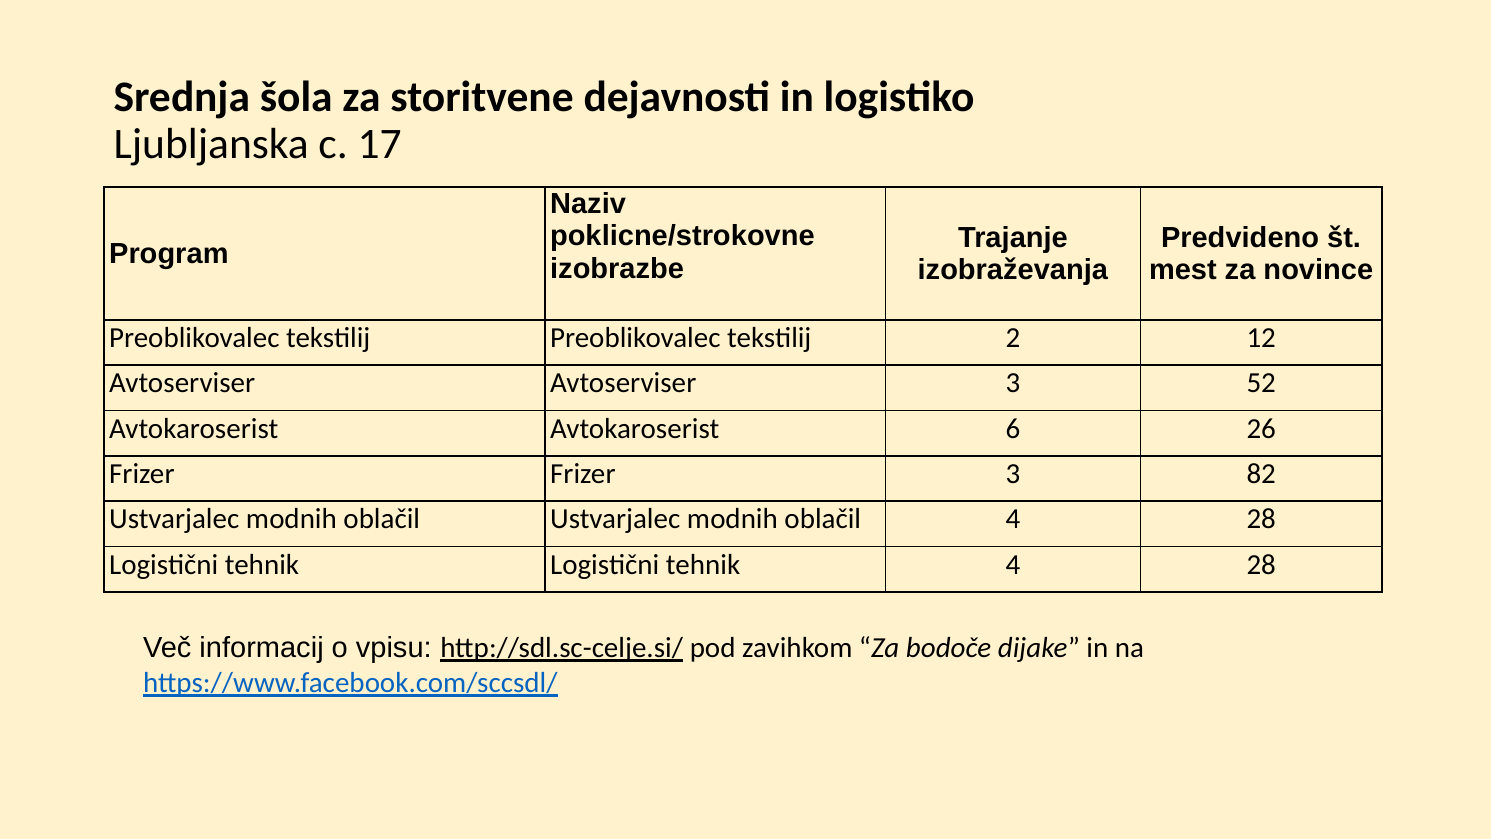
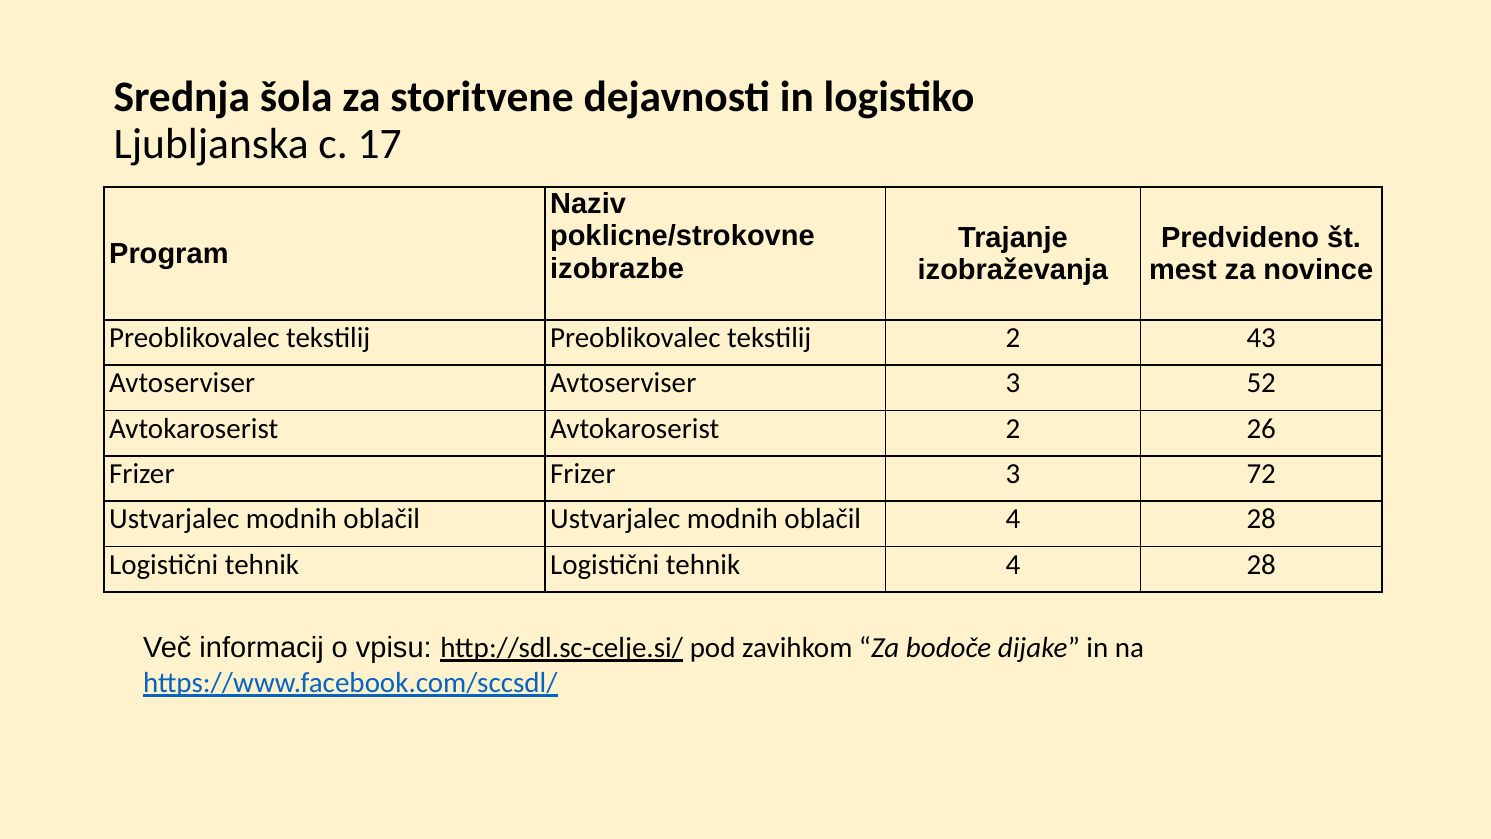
12: 12 -> 43
Avtokaroserist 6: 6 -> 2
82: 82 -> 72
